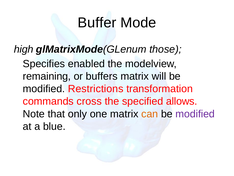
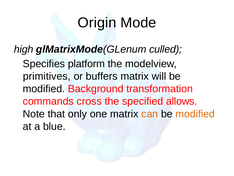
Buffer: Buffer -> Origin
those: those -> culled
enabled: enabled -> platform
remaining: remaining -> primitives
Restrictions: Restrictions -> Background
modified at (195, 114) colour: purple -> orange
